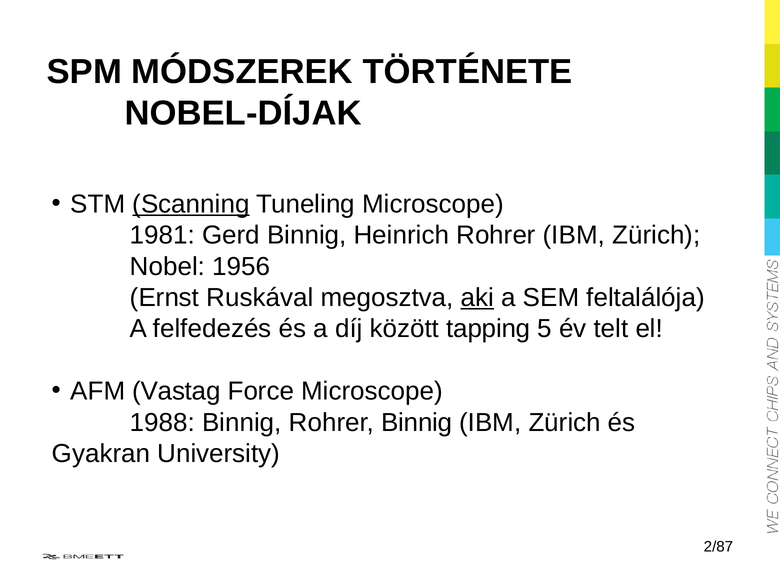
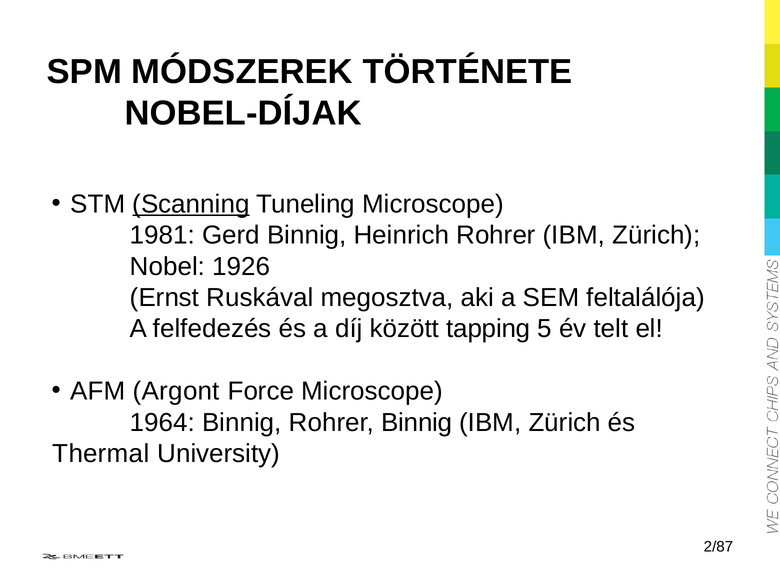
1956: 1956 -> 1926
aki underline: present -> none
Vastag: Vastag -> Argont
1988: 1988 -> 1964
Gyakran: Gyakran -> Thermal
